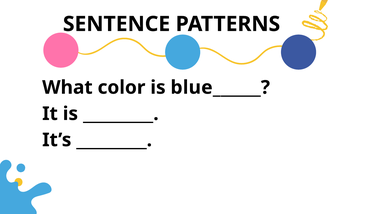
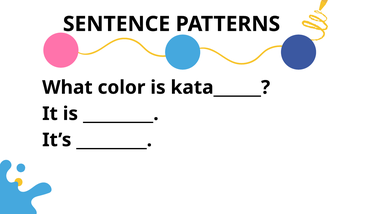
blue______: blue______ -> kata______
